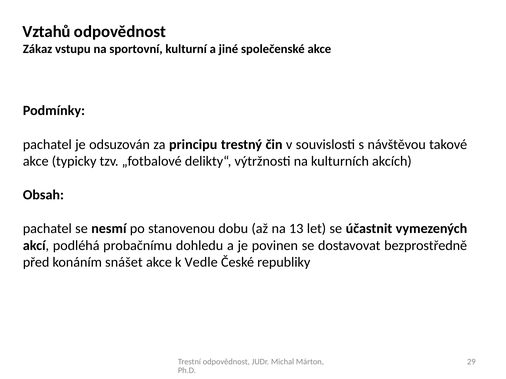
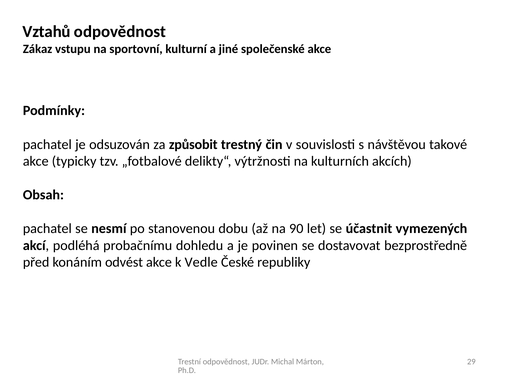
principu: principu -> způsobit
13: 13 -> 90
snášet: snášet -> odvést
